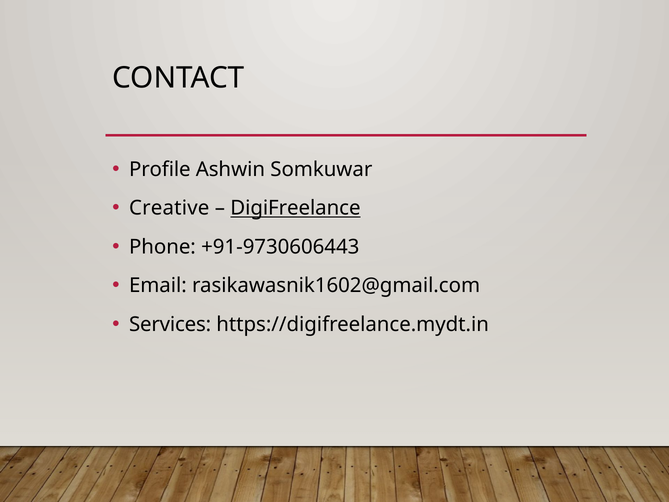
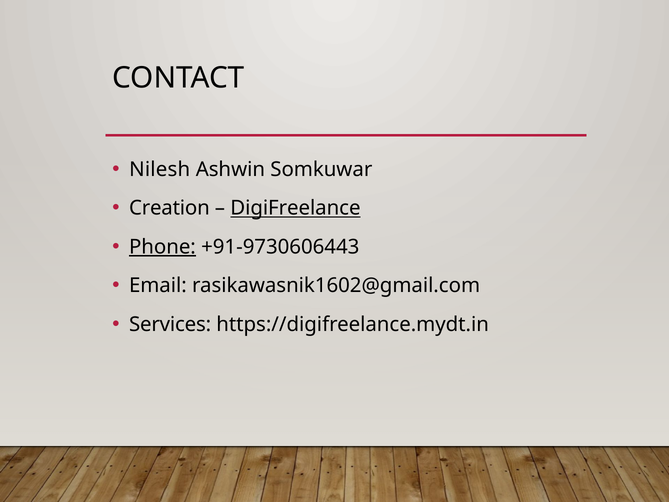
Profile: Profile -> Nilesh
Creative: Creative -> Creation
Phone underline: none -> present
